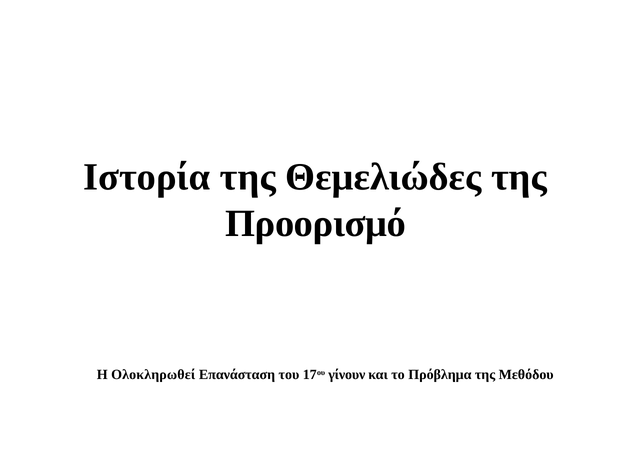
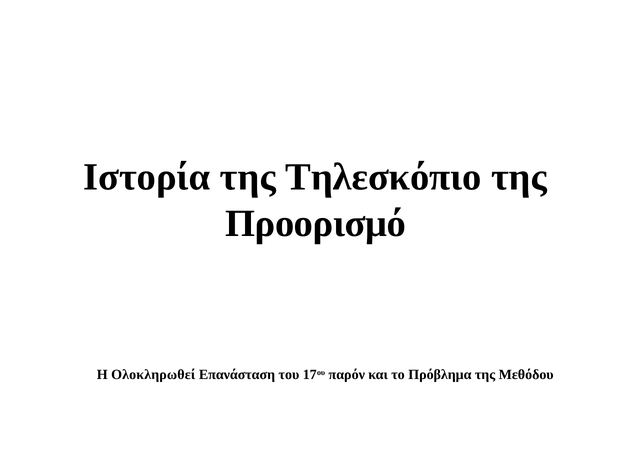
Θεμελιώδες: Θεμελιώδες -> Τηλεσκόπιο
γίνουν: γίνουν -> παρόν
